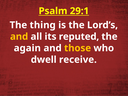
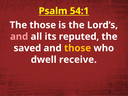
29:1: 29:1 -> 54:1
The thing: thing -> those
and at (19, 37) colour: yellow -> pink
again: again -> saved
